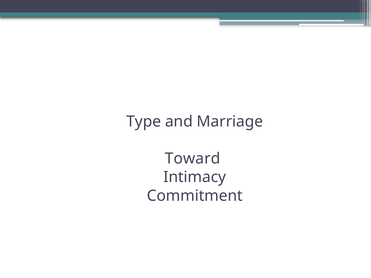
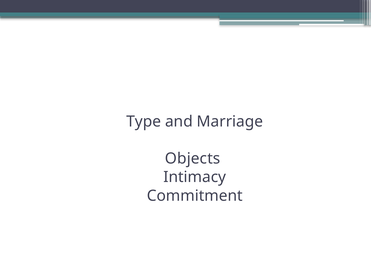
Toward: Toward -> Objects
